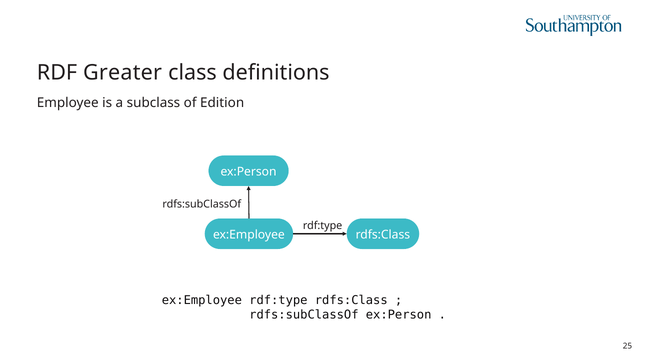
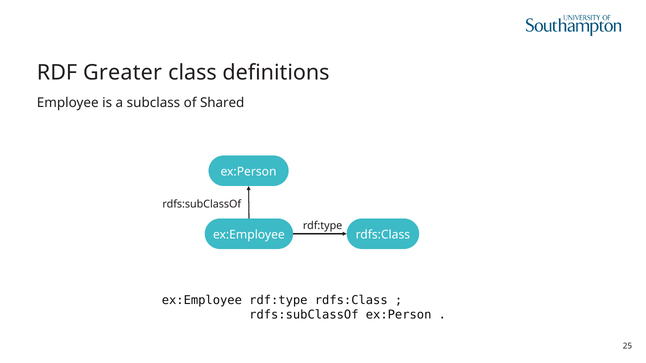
Edition: Edition -> Shared
